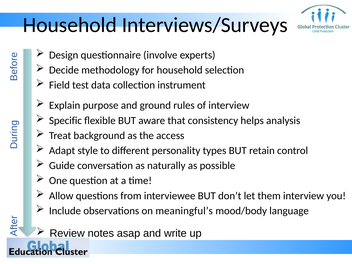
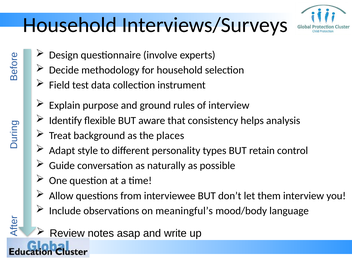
Specific: Specific -> Identify
access: access -> places
